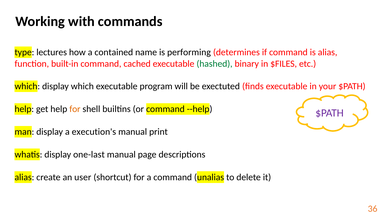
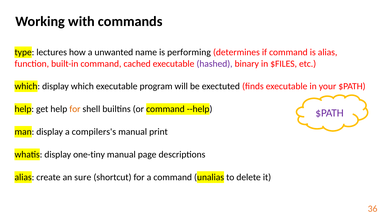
contained: contained -> unwanted
hashed colour: green -> purple
execution's: execution's -> compilers's
one-last: one-last -> one-tiny
user: user -> sure
